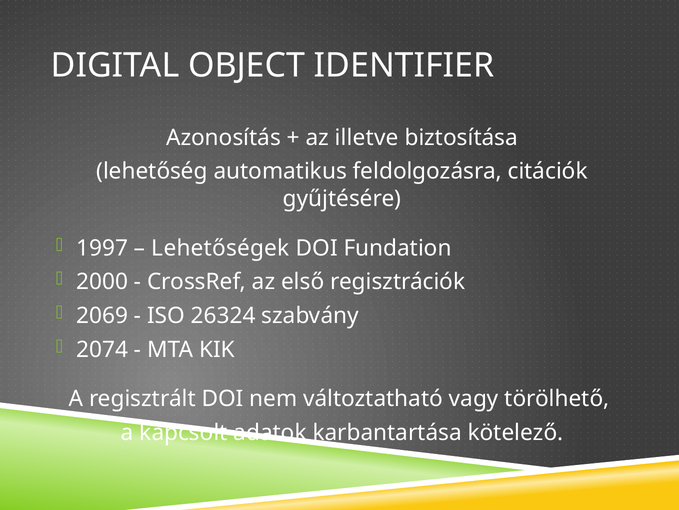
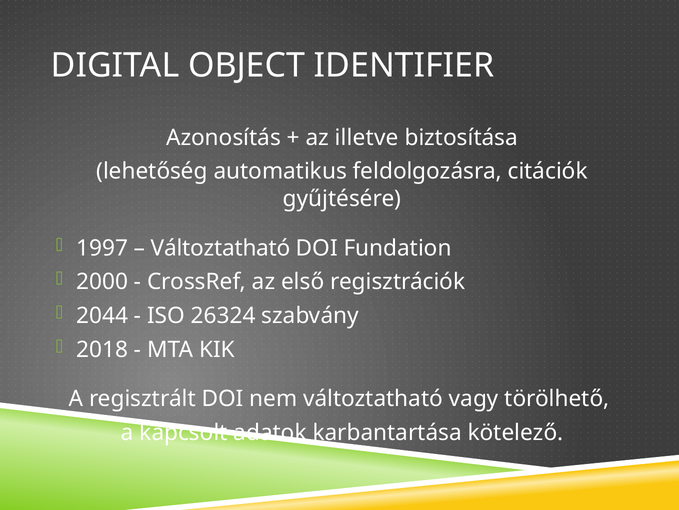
Lehetőségek at (220, 248): Lehetőségek -> Változtatható
2069: 2069 -> 2044
2074: 2074 -> 2018
